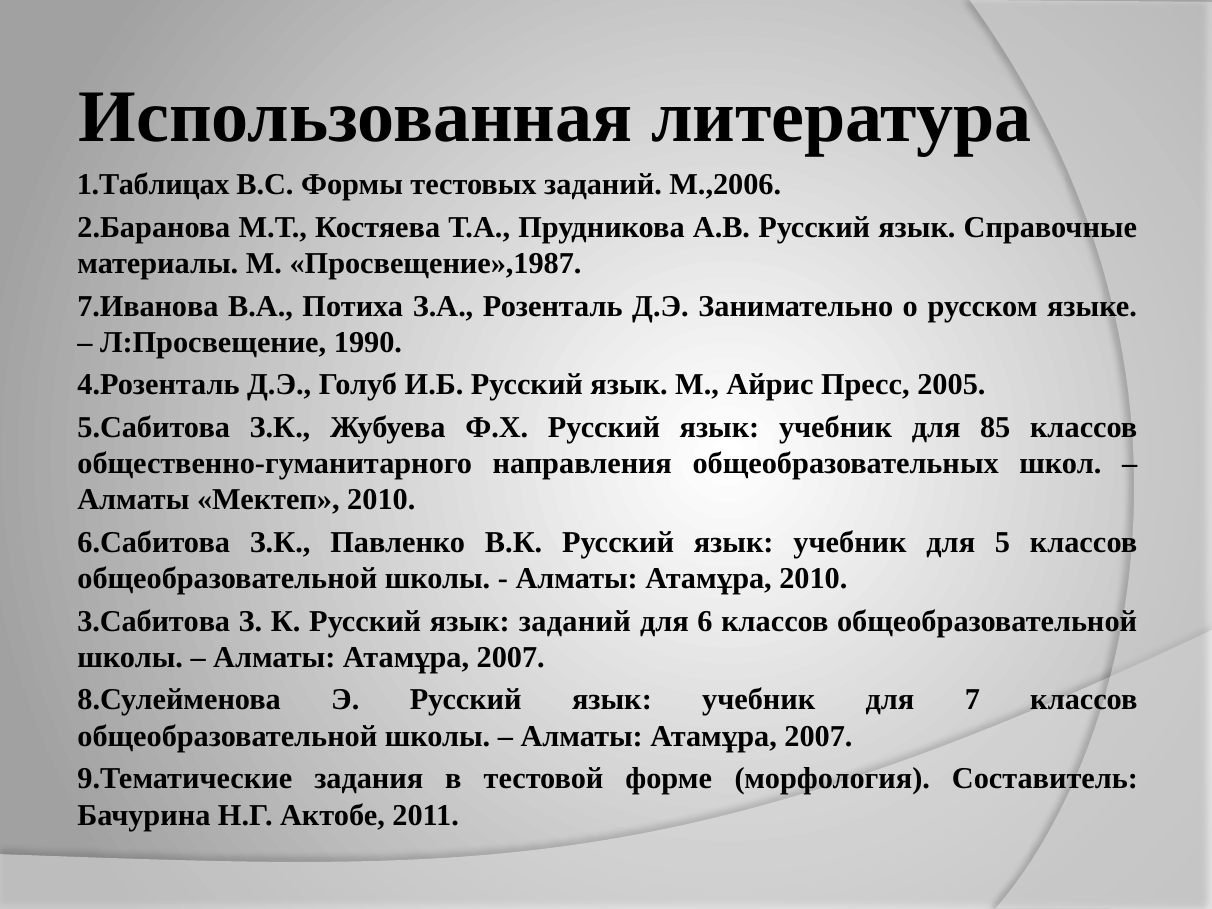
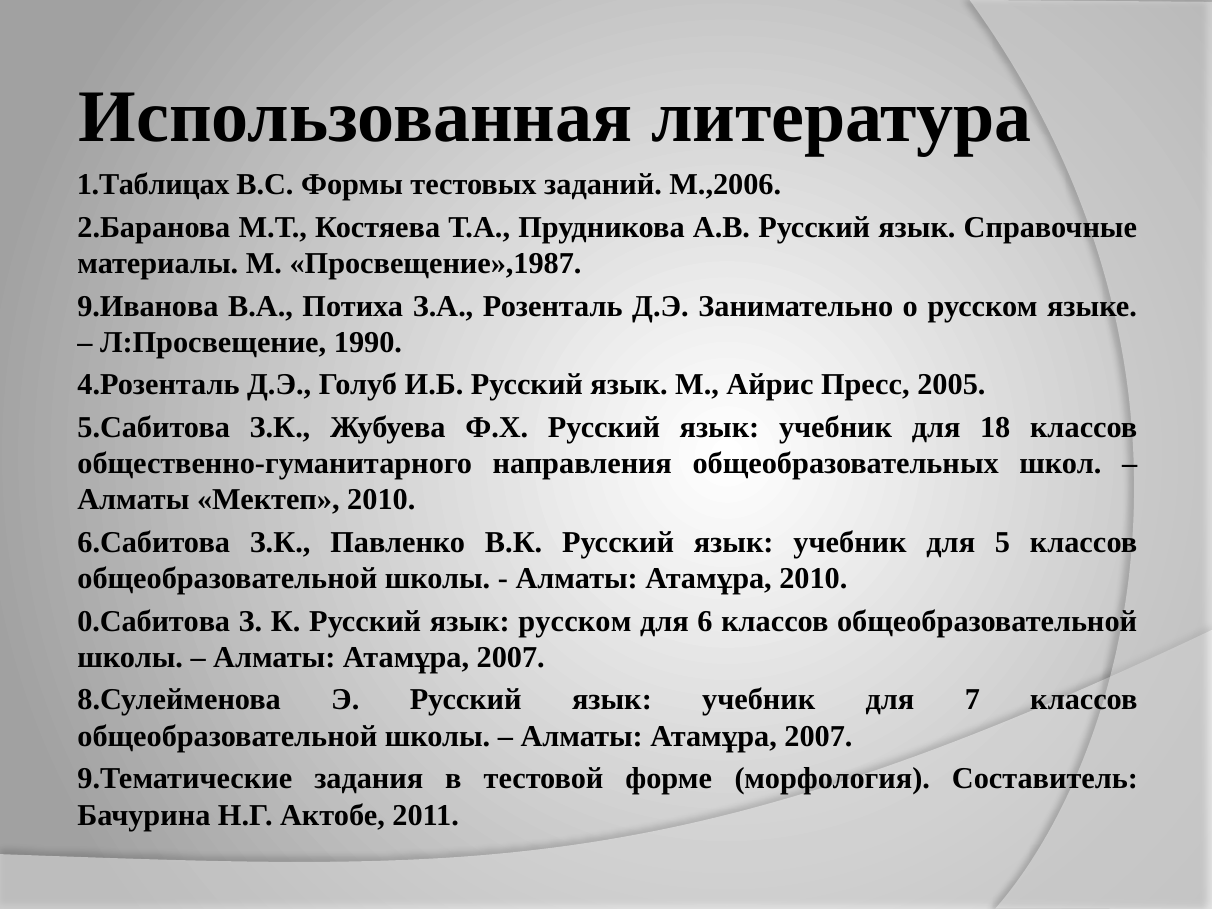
7.Иванова: 7.Иванова -> 9.Иванова
85: 85 -> 18
3.Сабитова: 3.Сабитова -> 0.Сабитова
язык заданий: заданий -> русском
